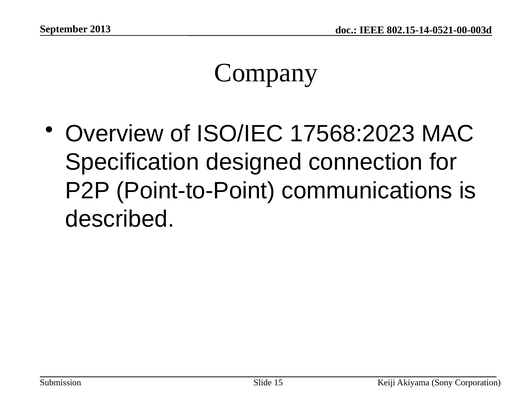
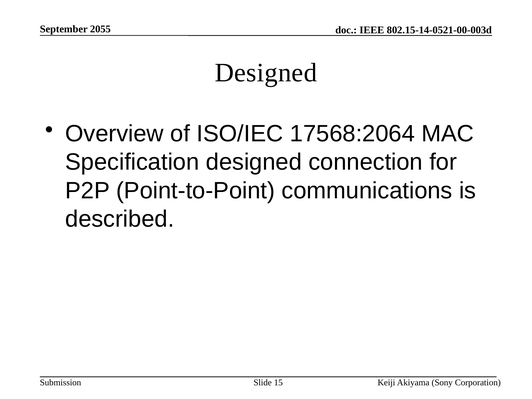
2013: 2013 -> 2055
Company at (266, 73): Company -> Designed
17568:2023: 17568:2023 -> 17568:2064
